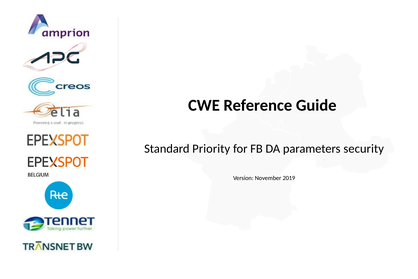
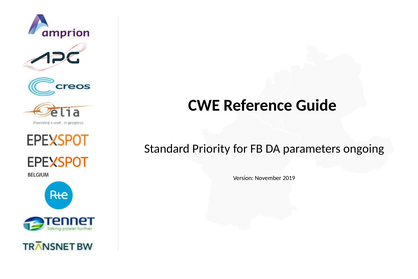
security: security -> ongoing
